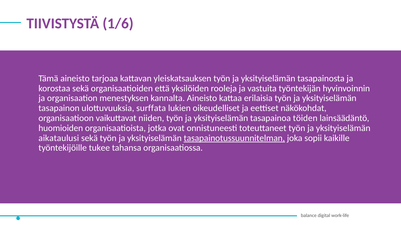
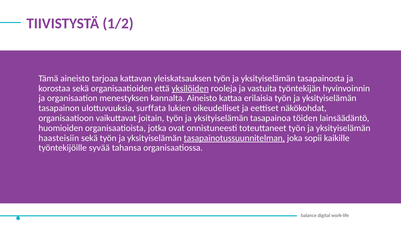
1/6: 1/6 -> 1/2
yksilöiden underline: none -> present
niiden: niiden -> joitain
aikataulusi: aikataulusi -> haasteisiin
tukee: tukee -> syvää
